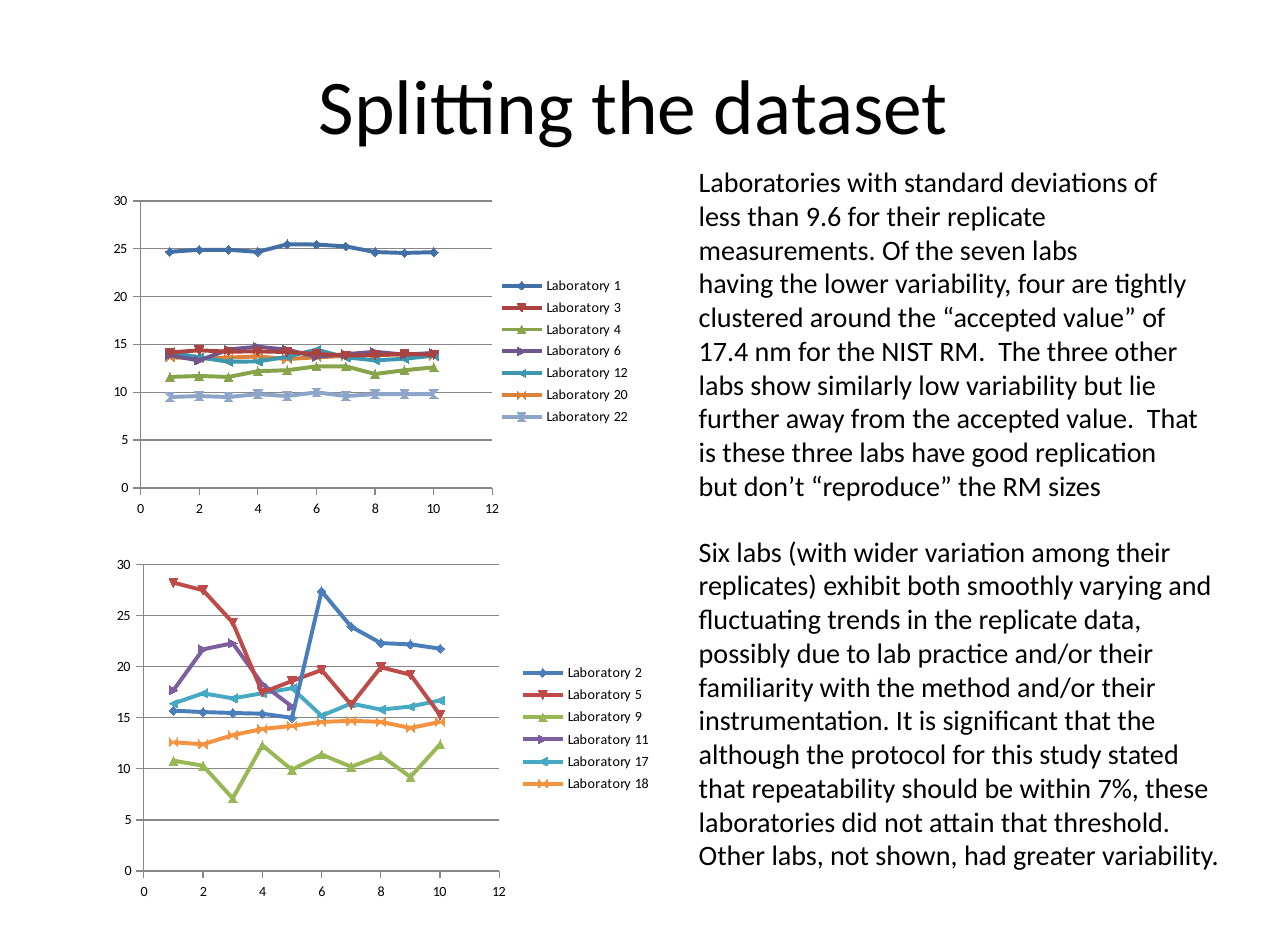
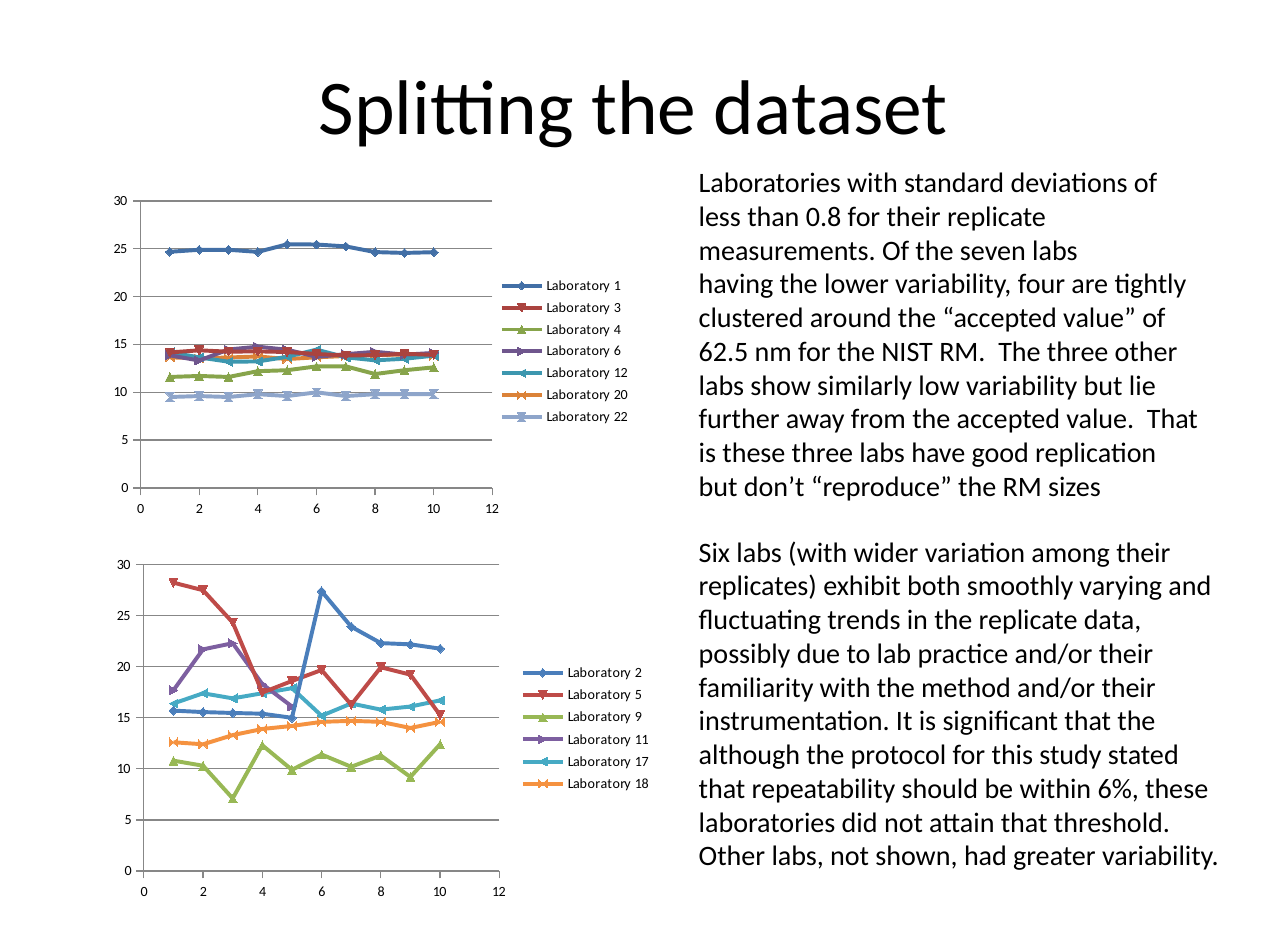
9.6: 9.6 -> 0.8
17.4: 17.4 -> 62.5
7%: 7% -> 6%
